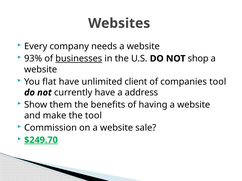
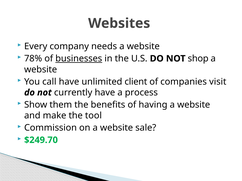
93%: 93% -> 78%
flat: flat -> call
companies tool: tool -> visit
address: address -> process
$249.70 underline: present -> none
